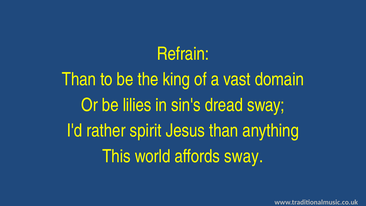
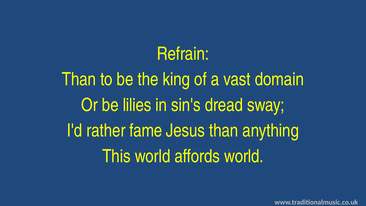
spirit: spirit -> fame
affords sway: sway -> world
